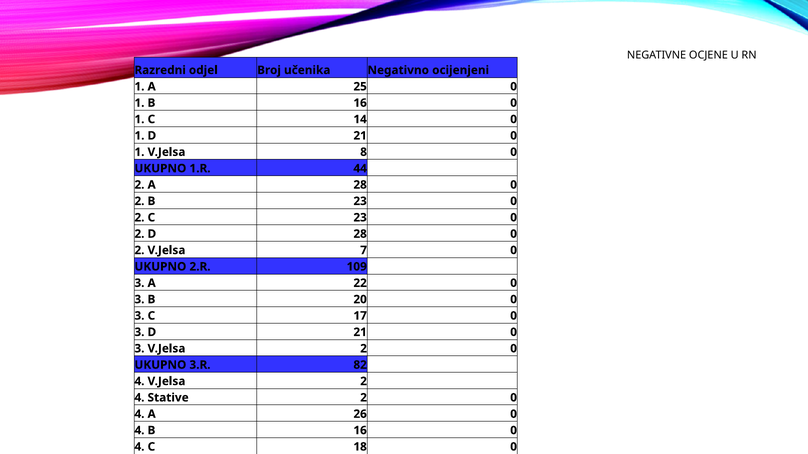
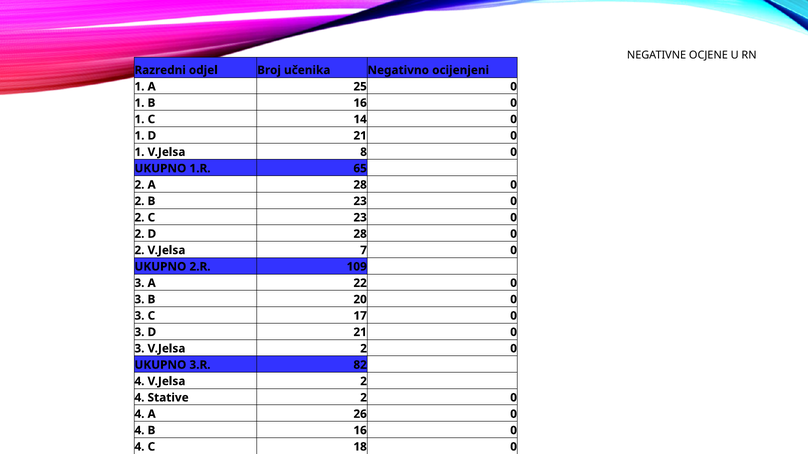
44: 44 -> 65
